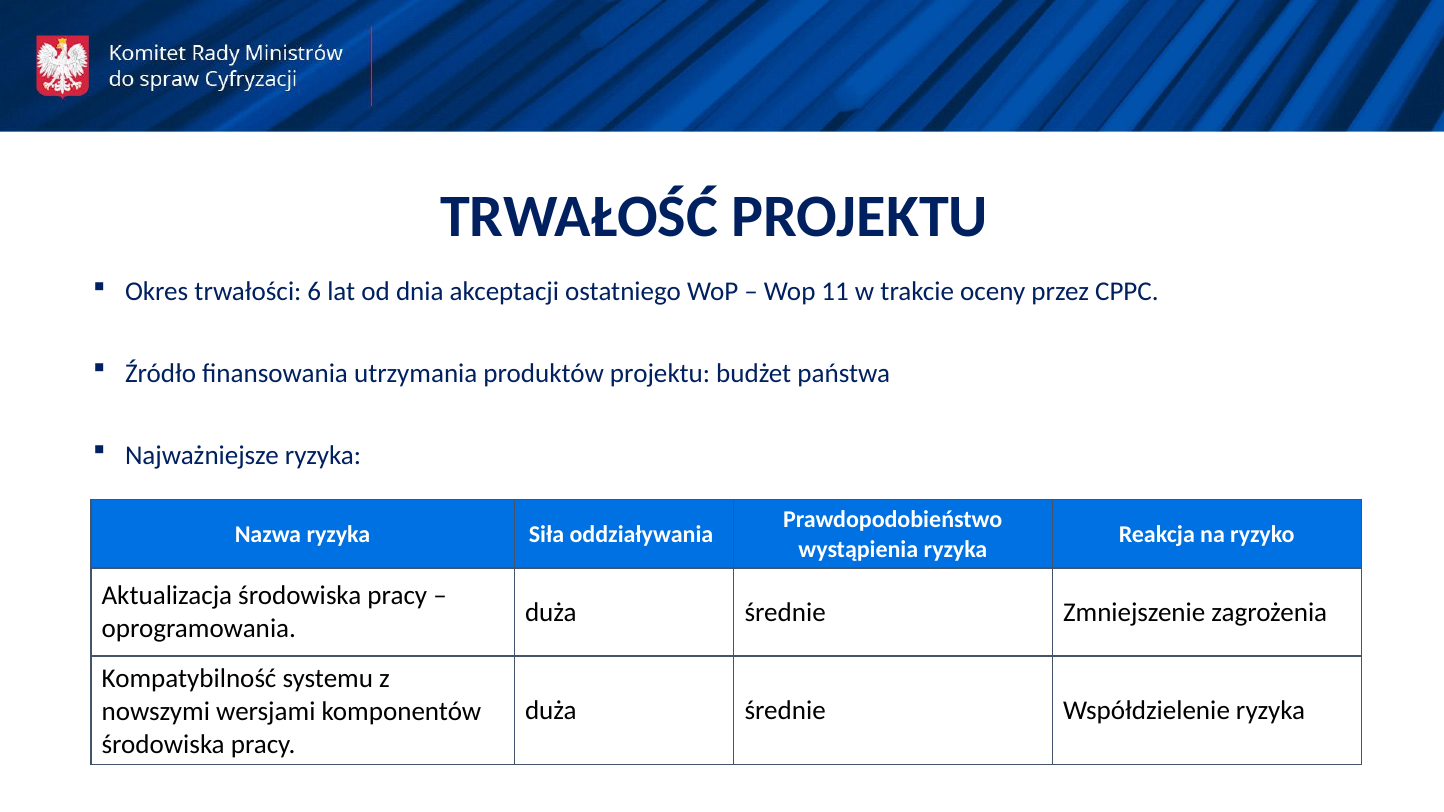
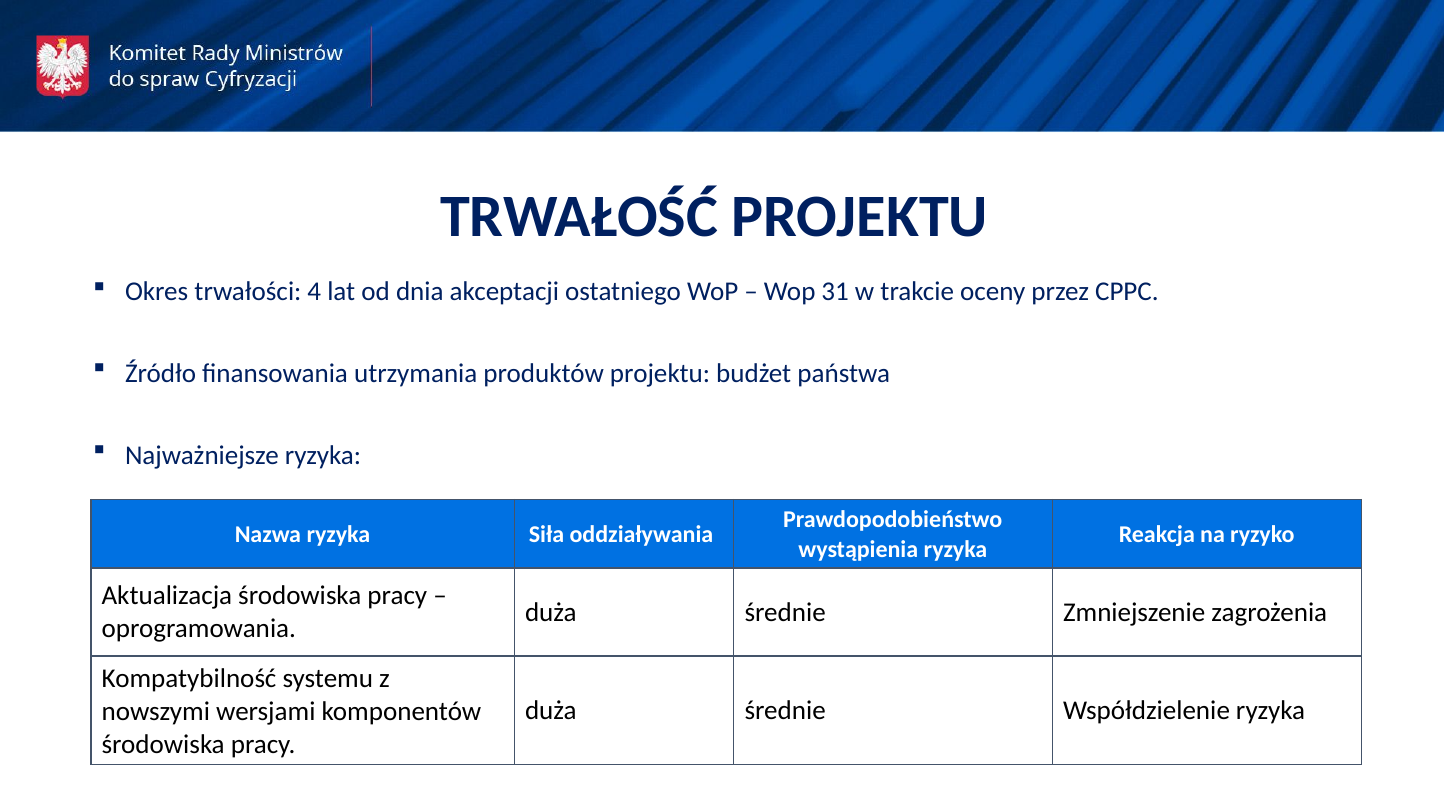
6: 6 -> 4
11: 11 -> 31
